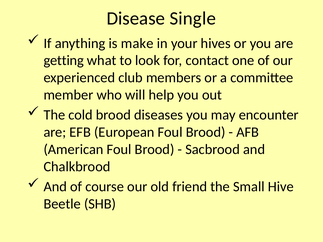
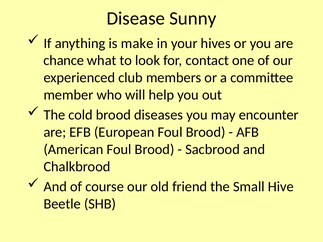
Single: Single -> Sunny
getting: getting -> chance
